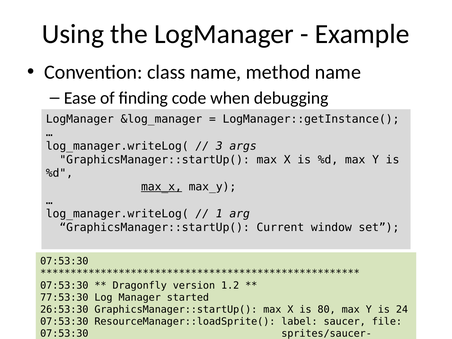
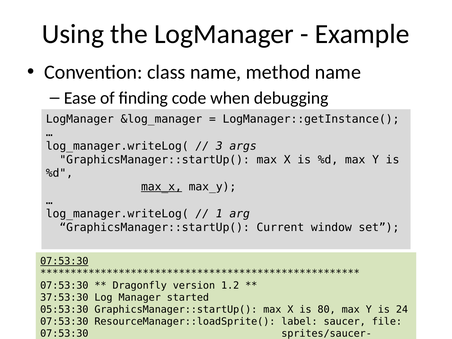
07:53:30 at (64, 261) underline: none -> present
77:53:30: 77:53:30 -> 37:53:30
26:53:30: 26:53:30 -> 05:53:30
